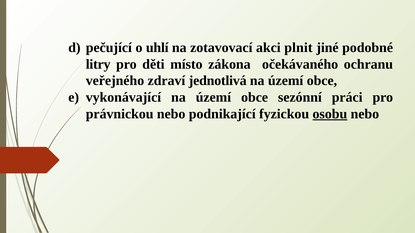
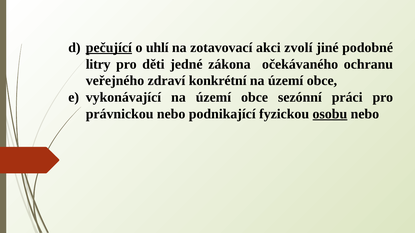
pečující underline: none -> present
plnit: plnit -> zvolí
místo: místo -> jedné
jednotlivá: jednotlivá -> konkrétní
